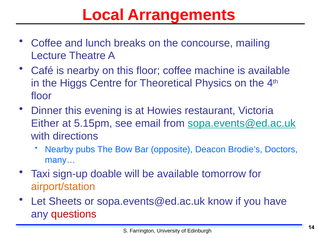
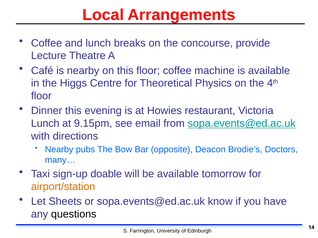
mailing: mailing -> provide
Either at (45, 124): Either -> Lunch
5.15pm: 5.15pm -> 9.15pm
questions colour: red -> black
